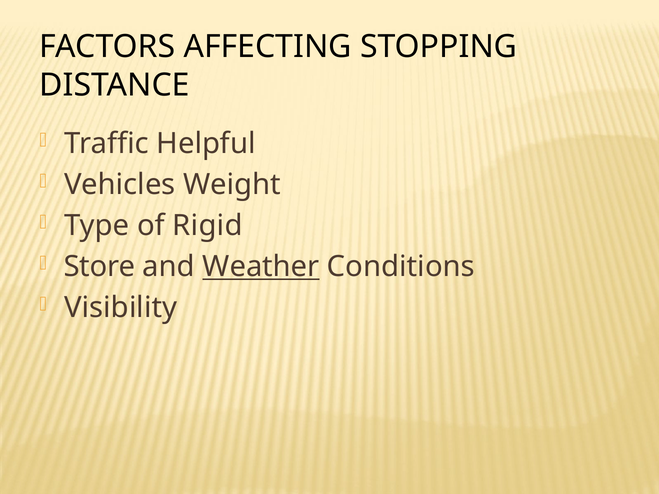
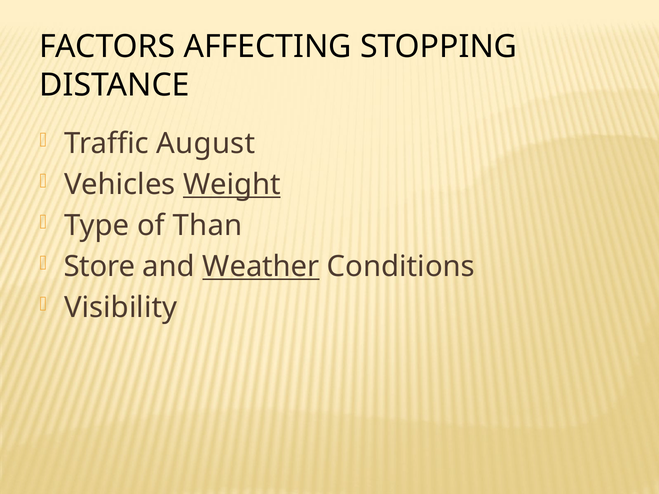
Helpful: Helpful -> August
Weight underline: none -> present
Rigid: Rigid -> Than
